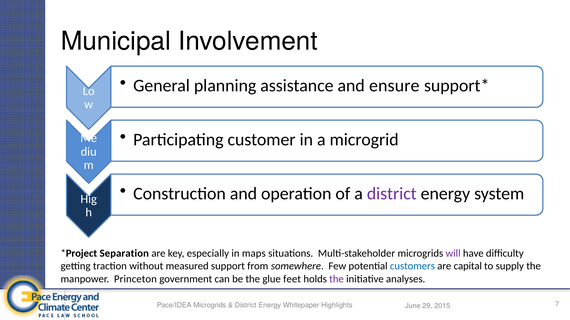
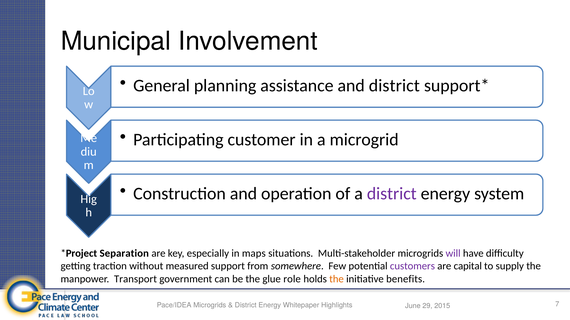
ensure at (394, 86): ensure -> district
customers colour: blue -> purple
Princeton: Princeton -> Transport
feet: feet -> role
the at (337, 279) colour: purple -> orange
analyses: analyses -> benefits
